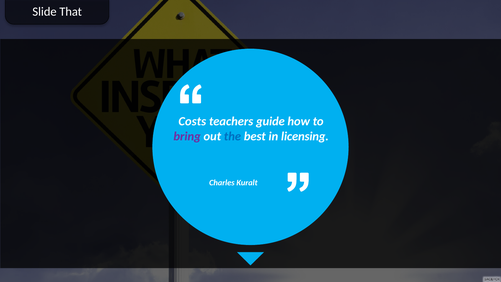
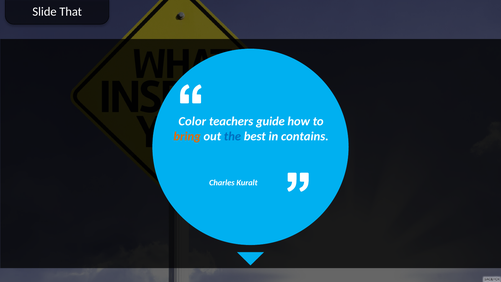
Costs: Costs -> Color
bring colour: purple -> orange
licensing: licensing -> contains
